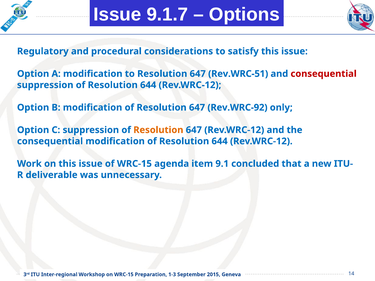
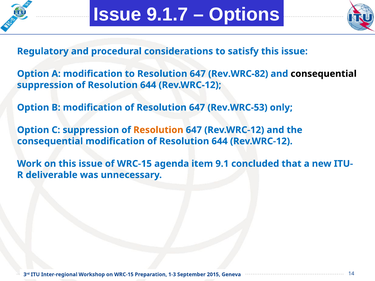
Rev.WRC-51: Rev.WRC-51 -> Rev.WRC-82
consequential at (324, 74) colour: red -> black
Rev.WRC-92: Rev.WRC-92 -> Rev.WRC-53
